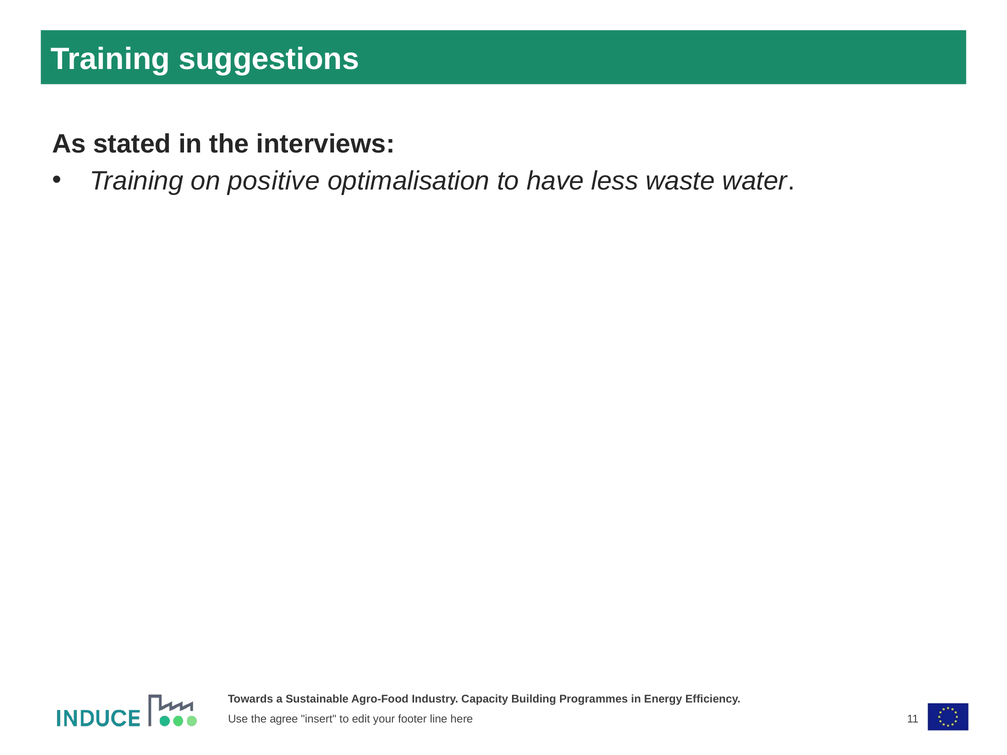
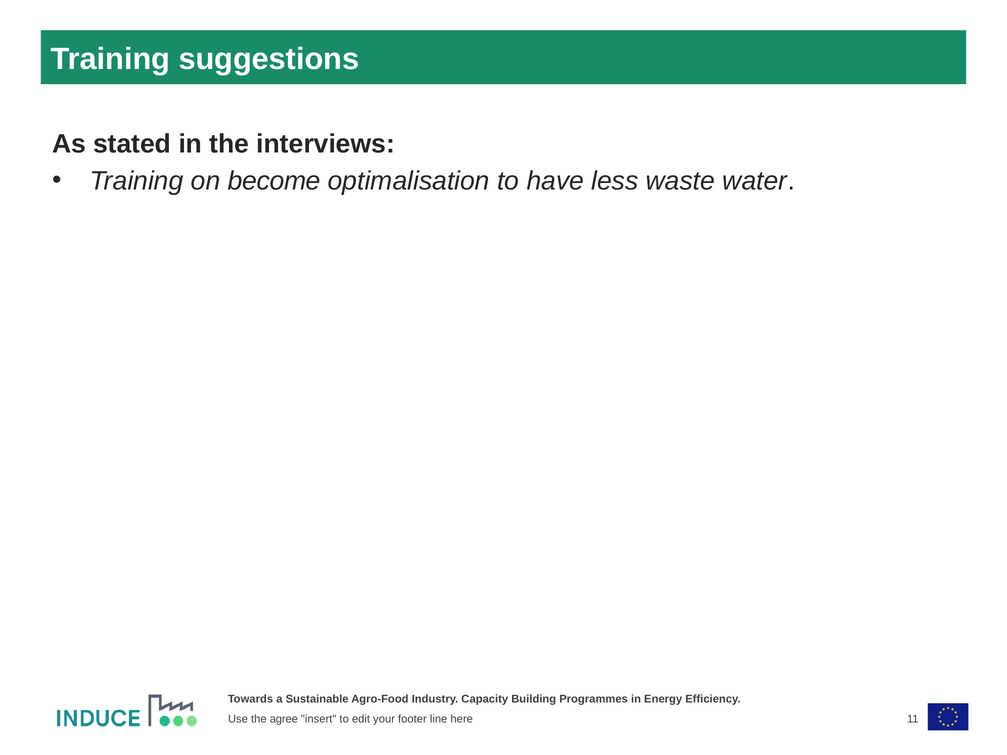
positive: positive -> become
